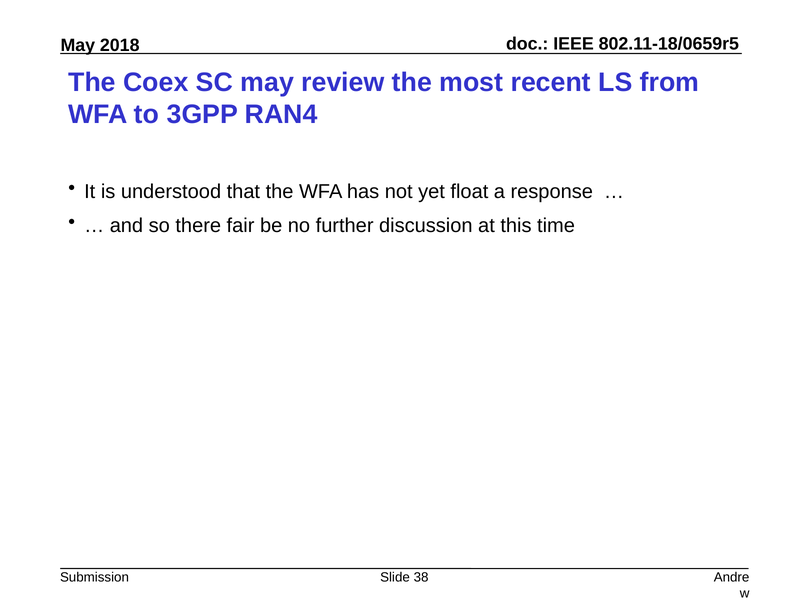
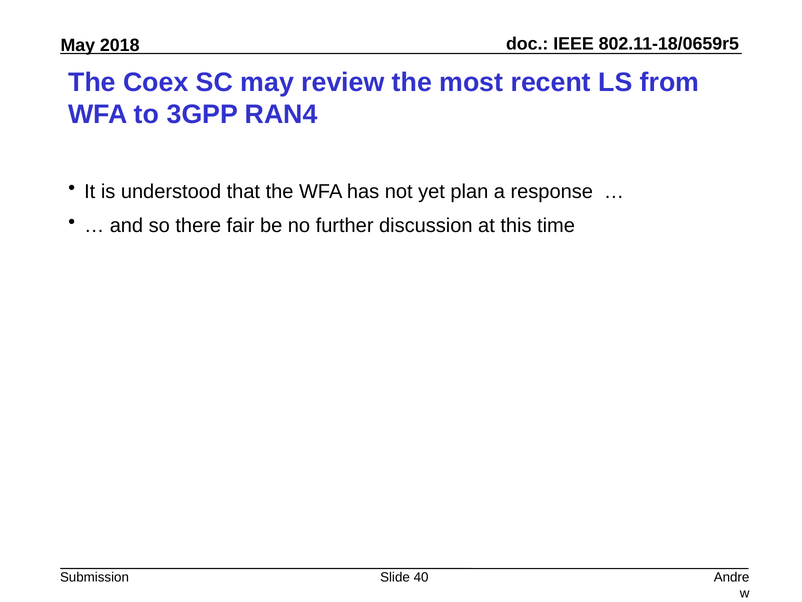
float: float -> plan
38: 38 -> 40
